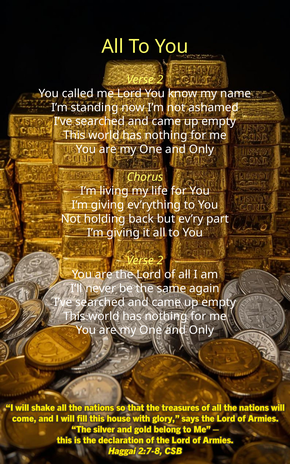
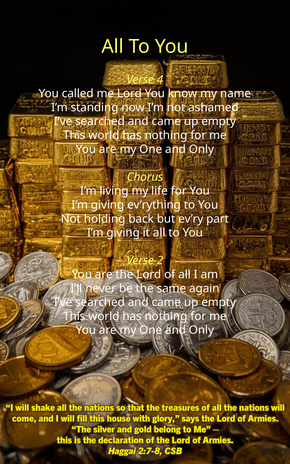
2 at (160, 80): 2 -> 4
